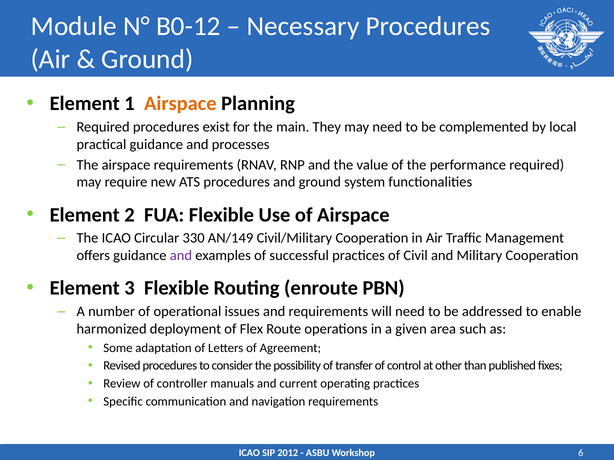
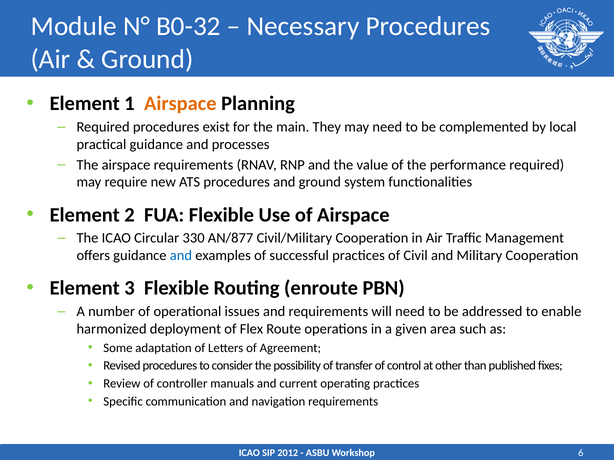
B0-12: B0-12 -> B0-32
AN/149: AN/149 -> AN/877
and at (181, 256) colour: purple -> blue
